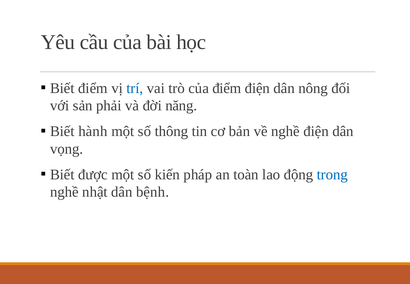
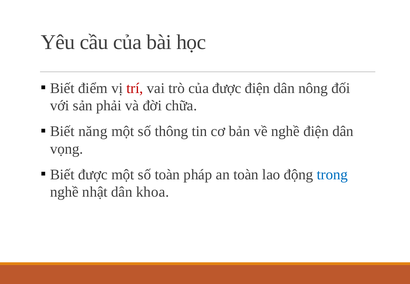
trí colour: blue -> red
của điểm: điểm -> được
năng: năng -> chữa
hành: hành -> năng
số kiến: kiến -> toàn
bệnh: bệnh -> khoa
